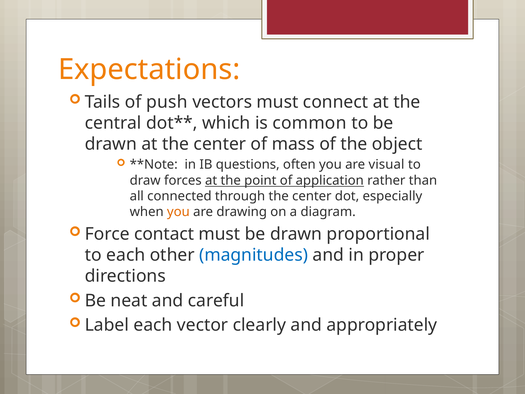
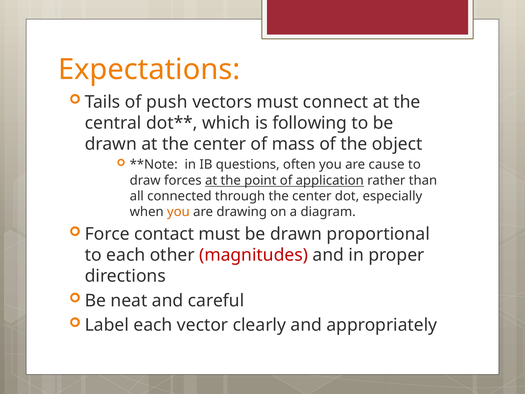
common: common -> following
visual: visual -> cause
magnitudes colour: blue -> red
